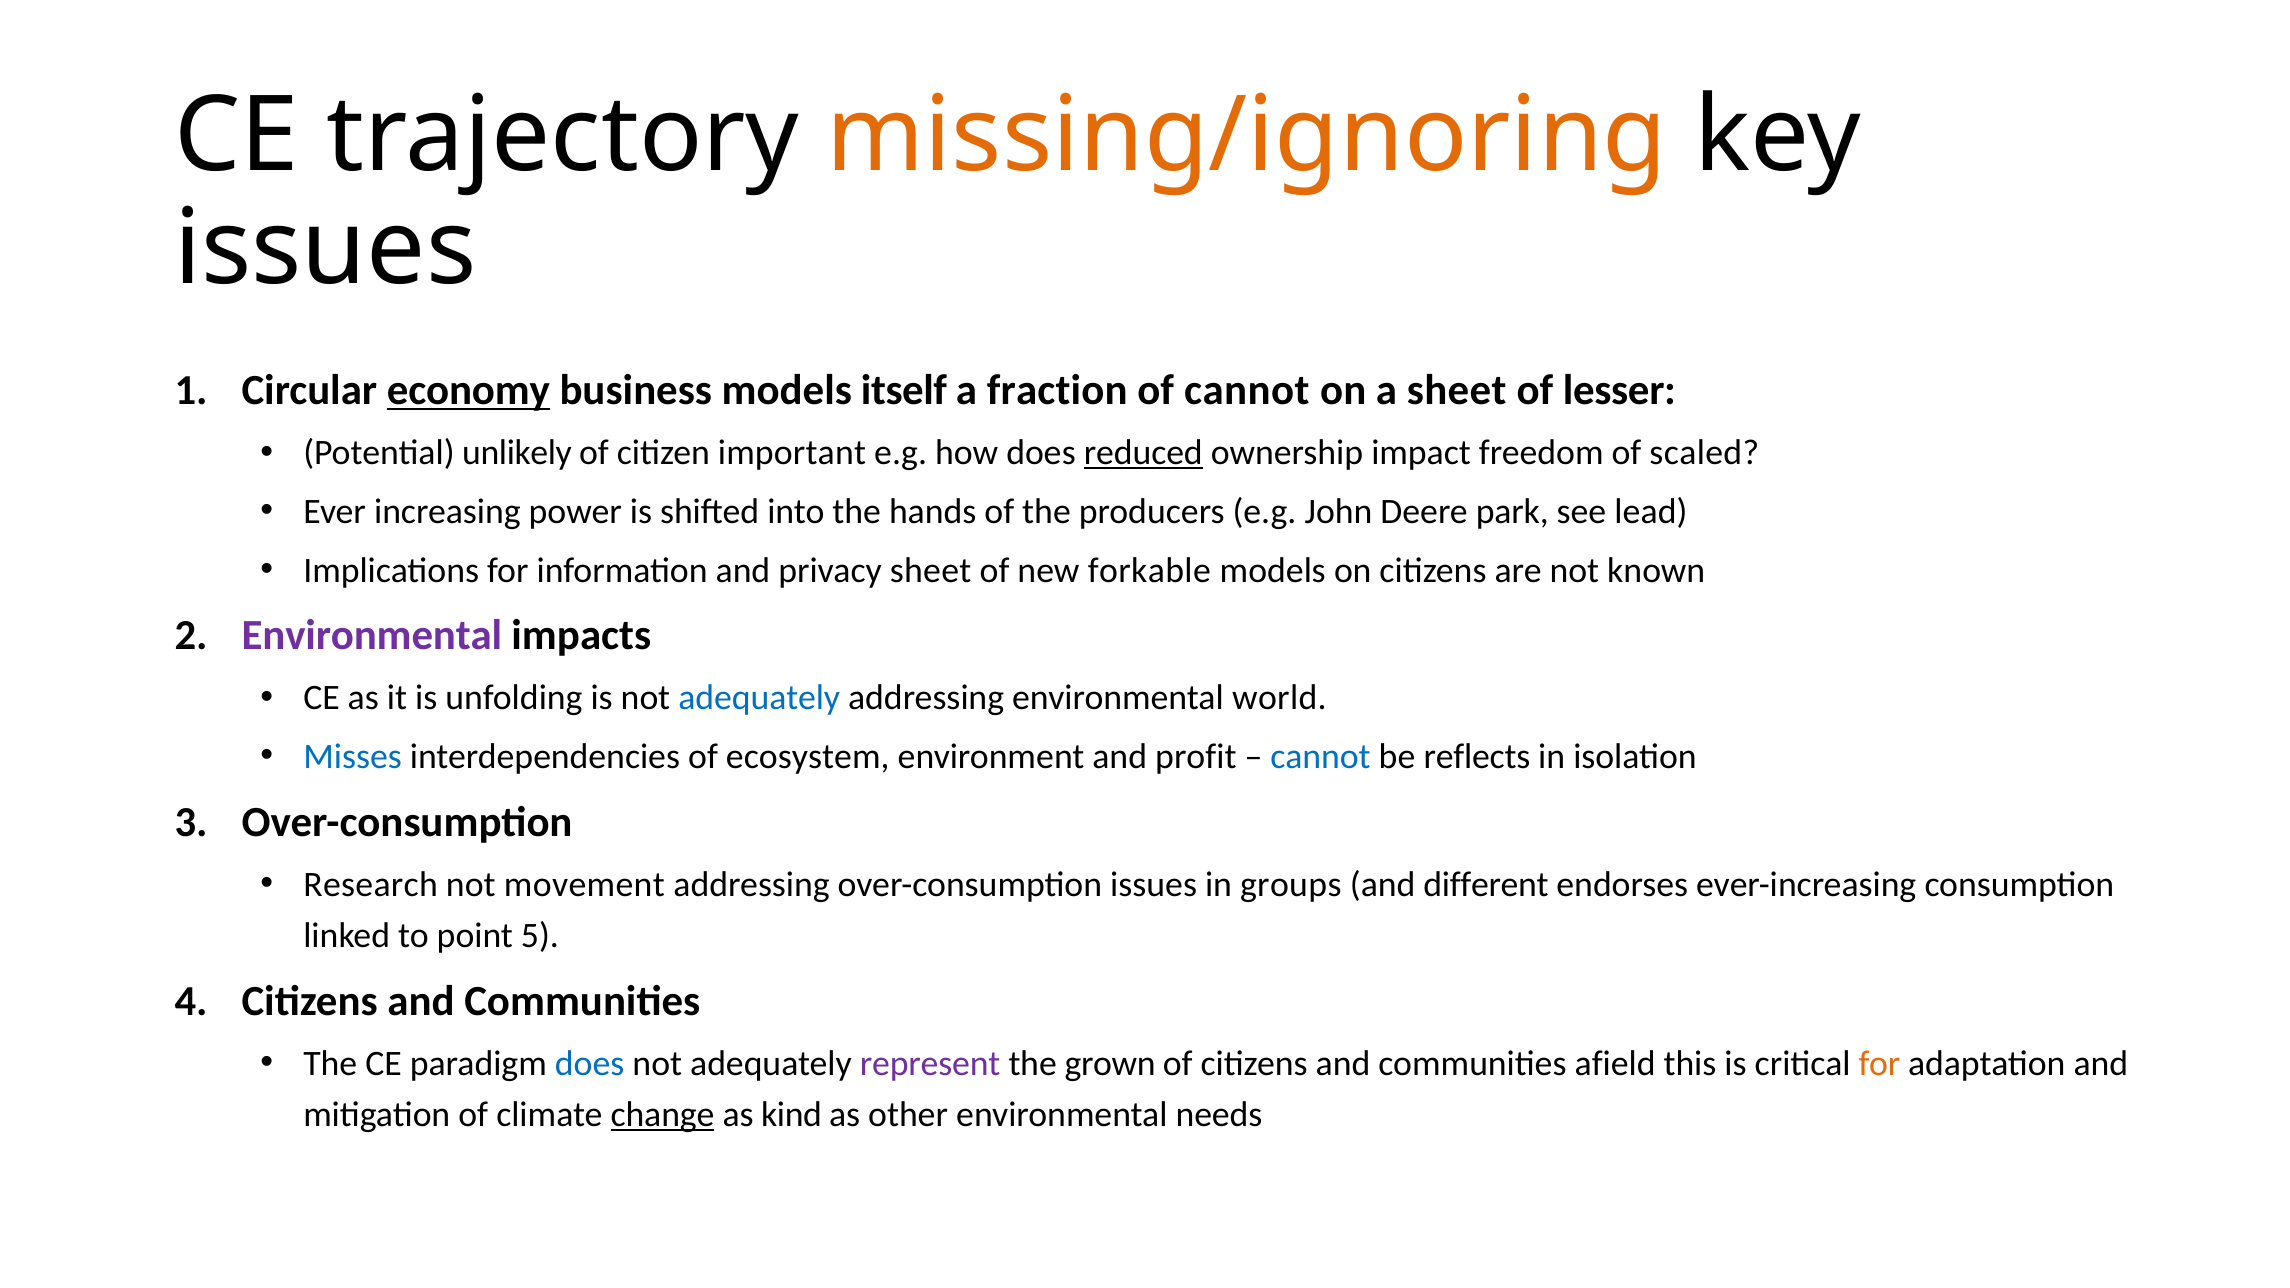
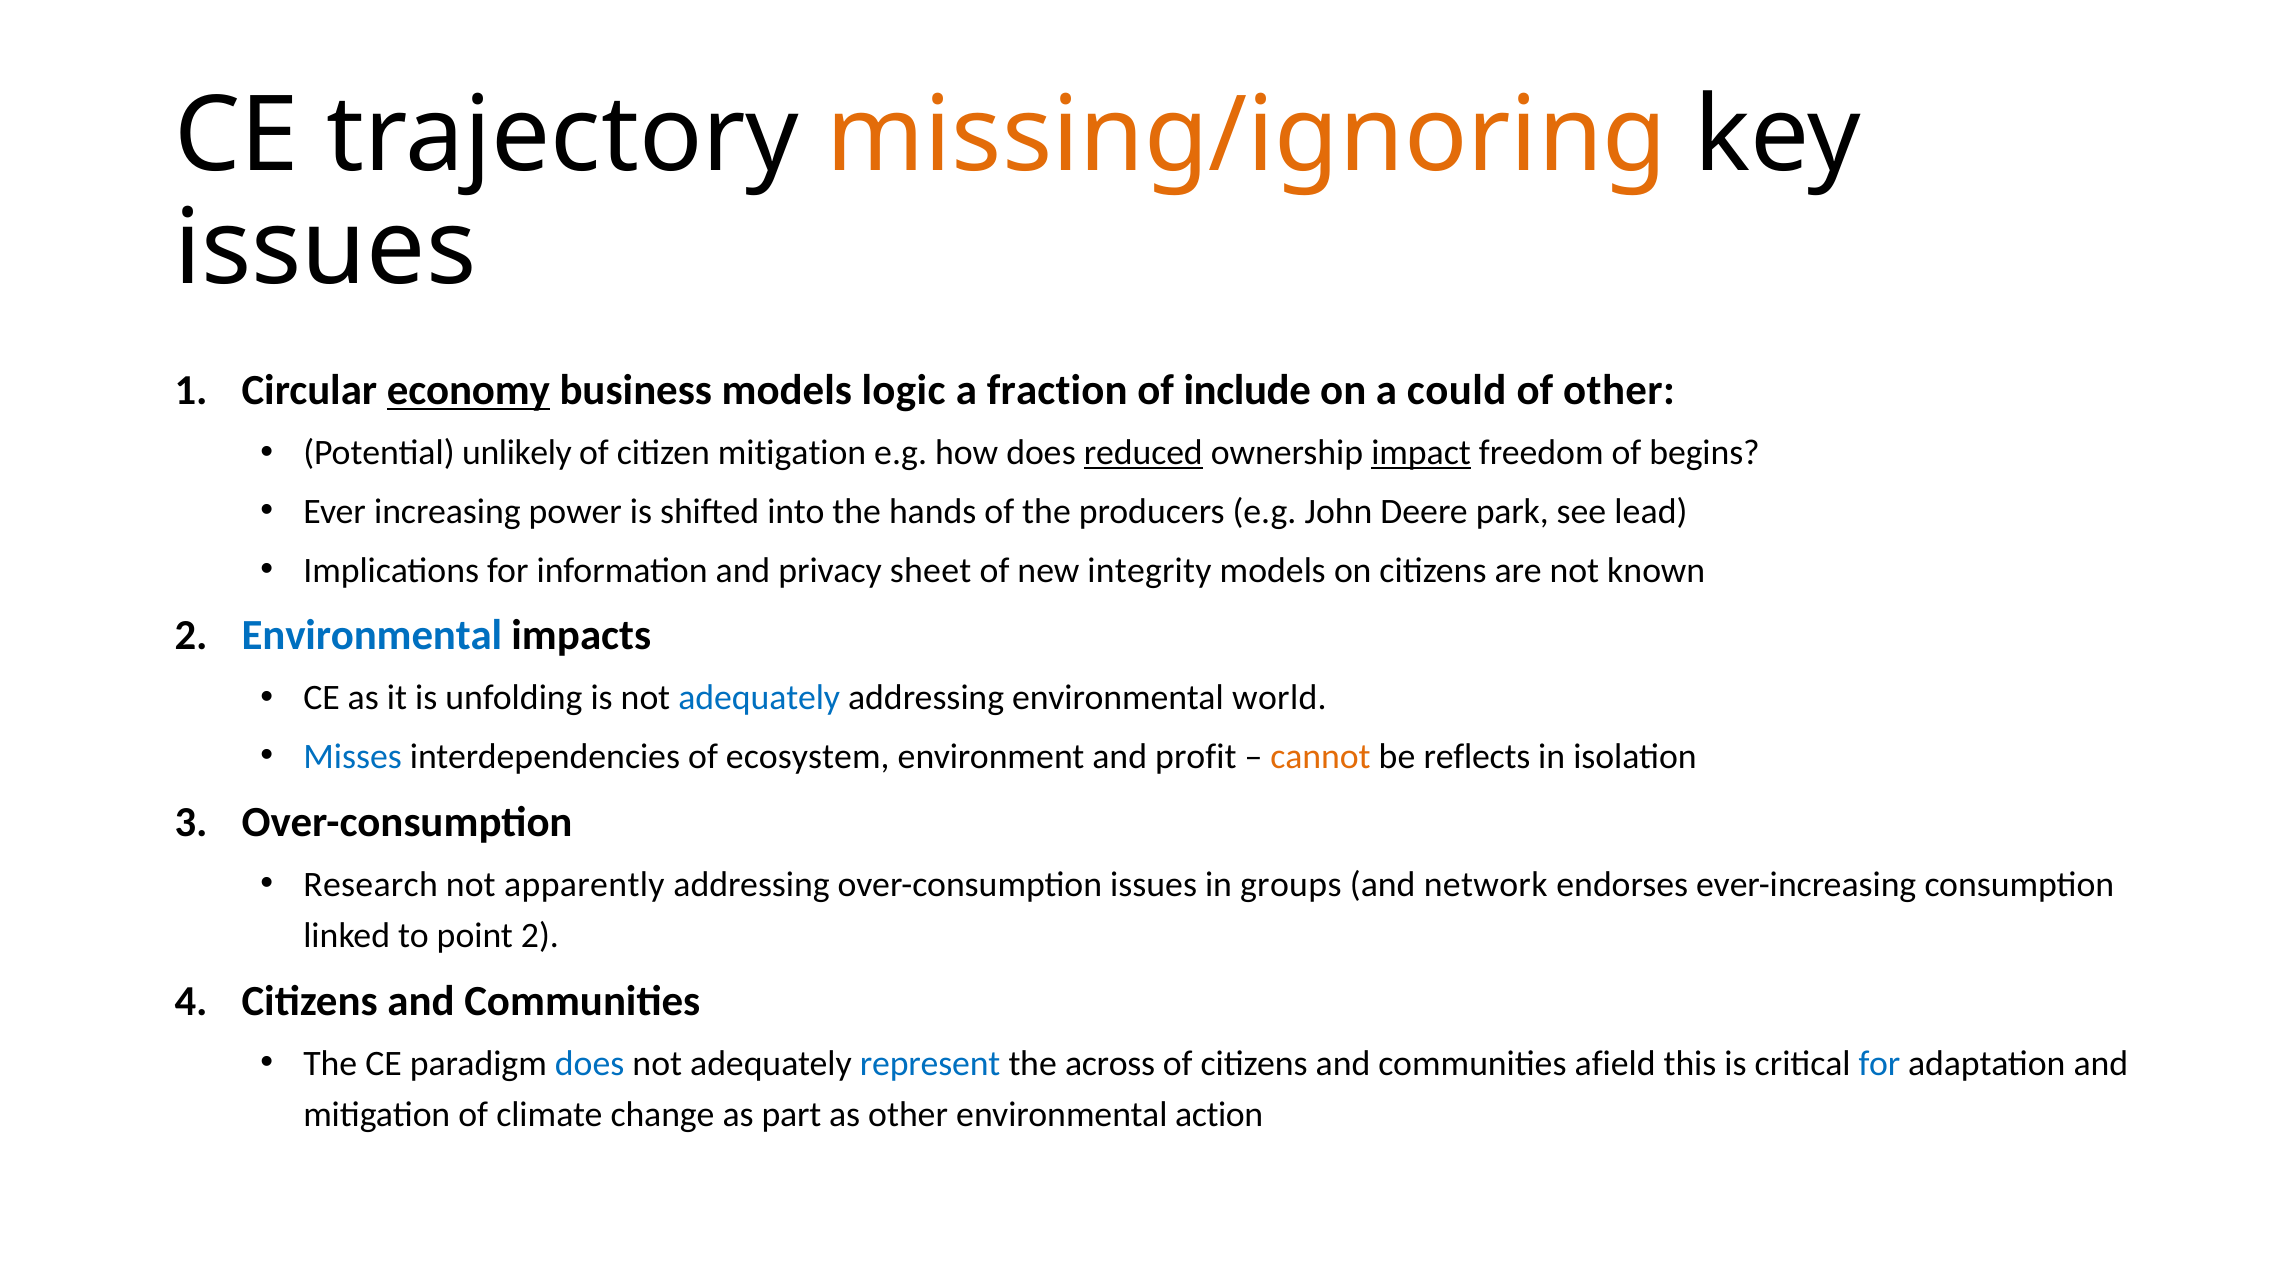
itself: itself -> logic
of cannot: cannot -> include
a sheet: sheet -> could
of lesser: lesser -> other
citizen important: important -> mitigation
impact underline: none -> present
scaled: scaled -> begins
forkable: forkable -> integrity
Environmental at (372, 636) colour: purple -> blue
cannot at (1320, 757) colour: blue -> orange
movement: movement -> apparently
different: different -> network
point 5: 5 -> 2
represent colour: purple -> blue
grown: grown -> across
for at (1879, 1064) colour: orange -> blue
change underline: present -> none
kind: kind -> part
needs: needs -> action
